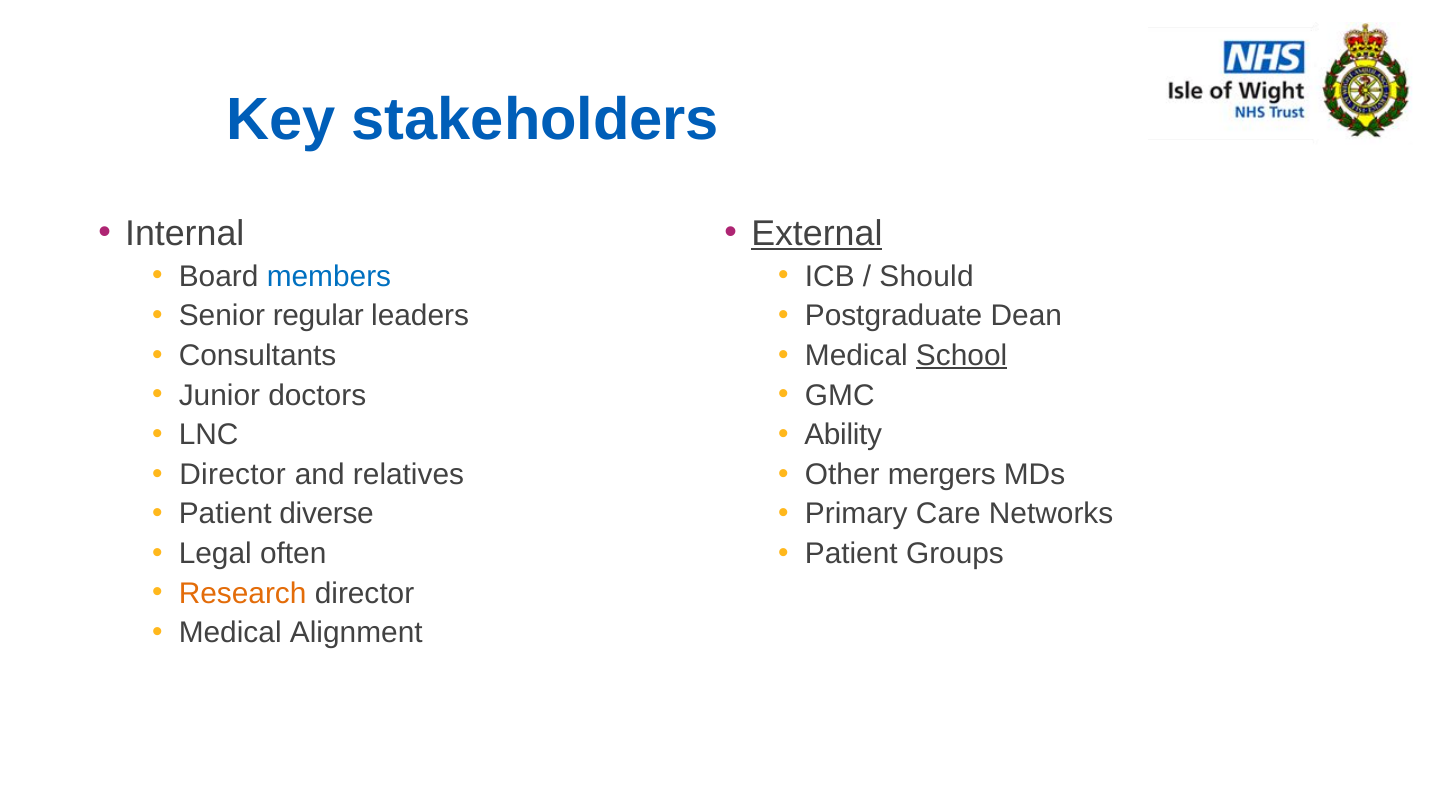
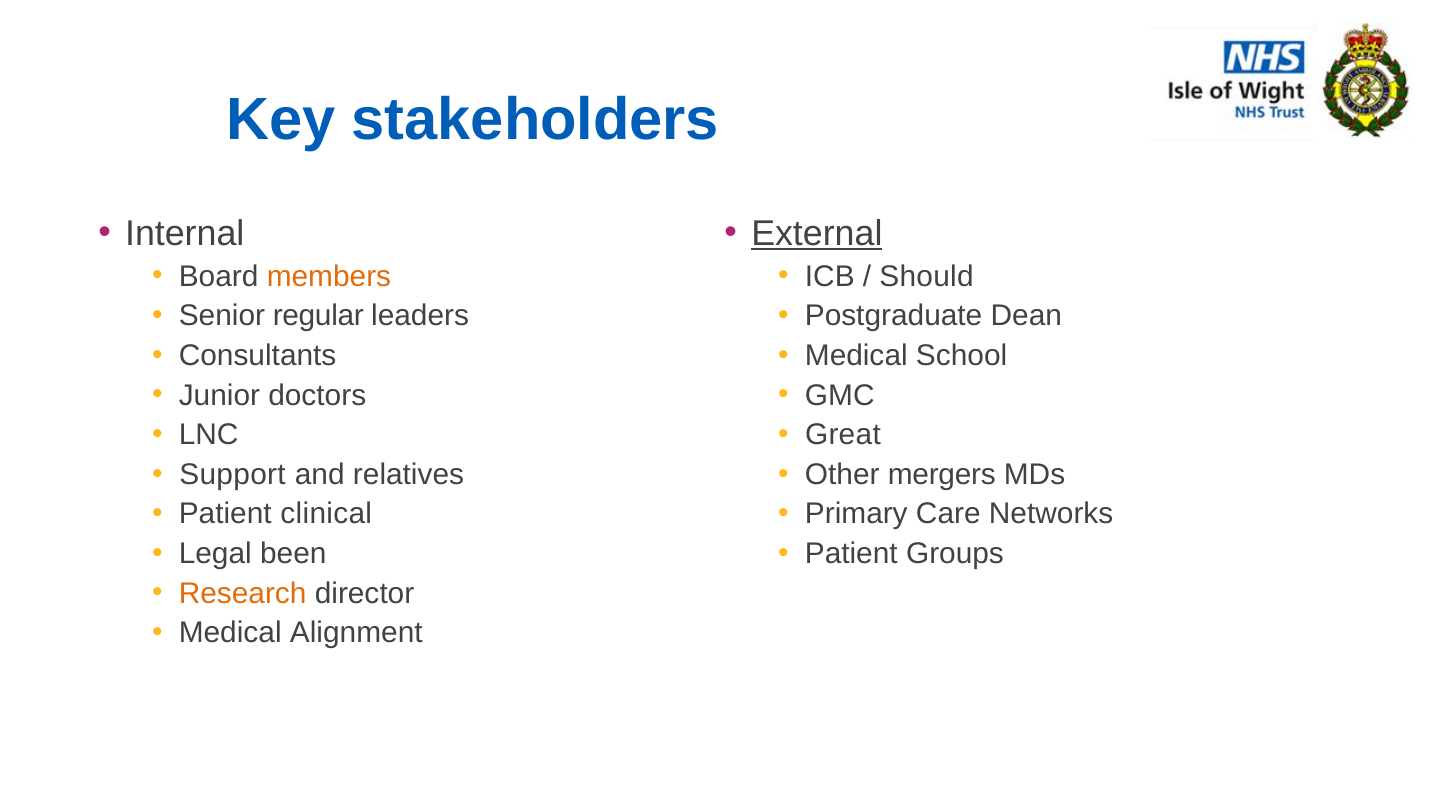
members colour: blue -> orange
School underline: present -> none
Ability: Ability -> Great
Director at (233, 474): Director -> Support
diverse: diverse -> clinical
often: often -> been
